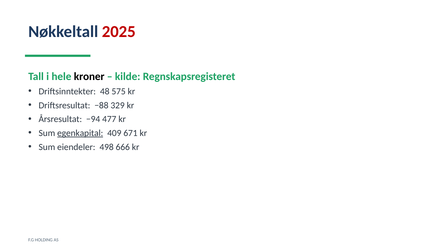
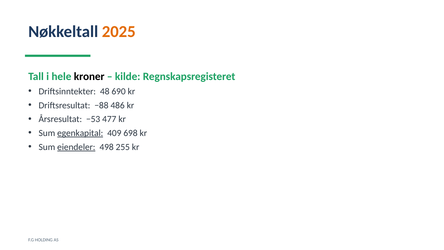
2025 colour: red -> orange
575: 575 -> 690
329: 329 -> 486
−94: −94 -> −53
671: 671 -> 698
eiendeler underline: none -> present
666: 666 -> 255
